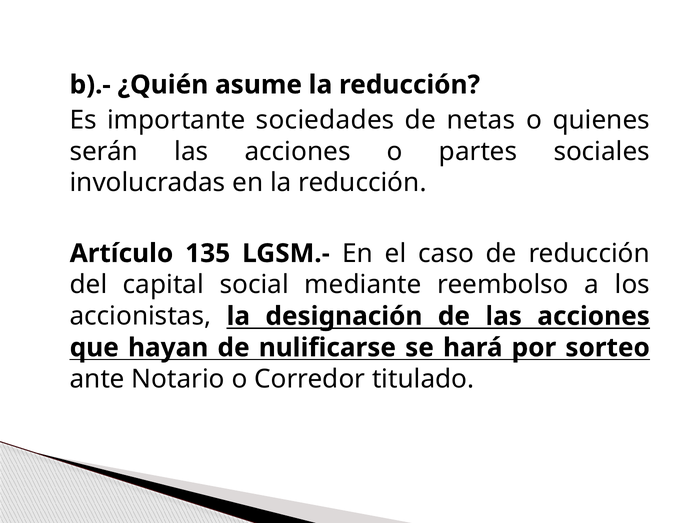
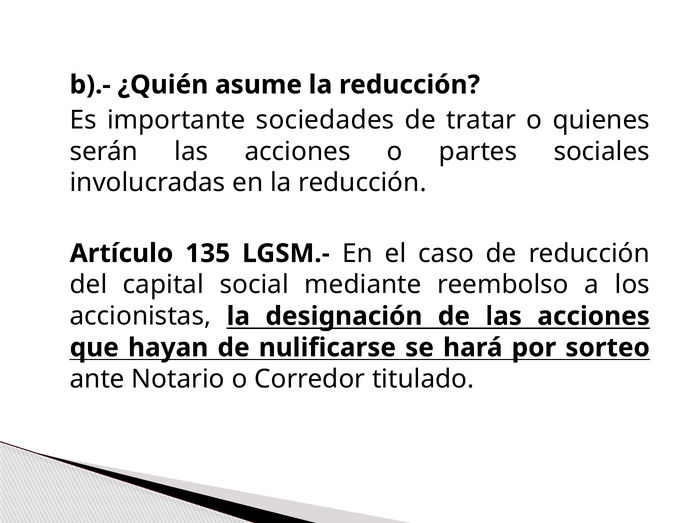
netas: netas -> tratar
